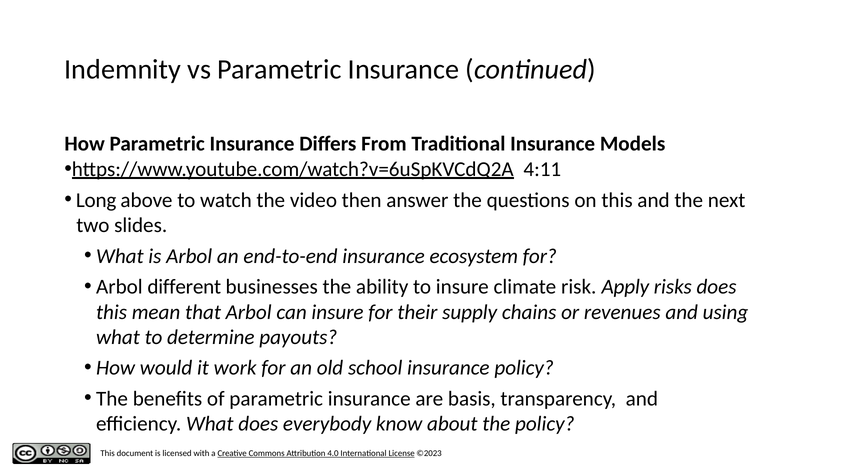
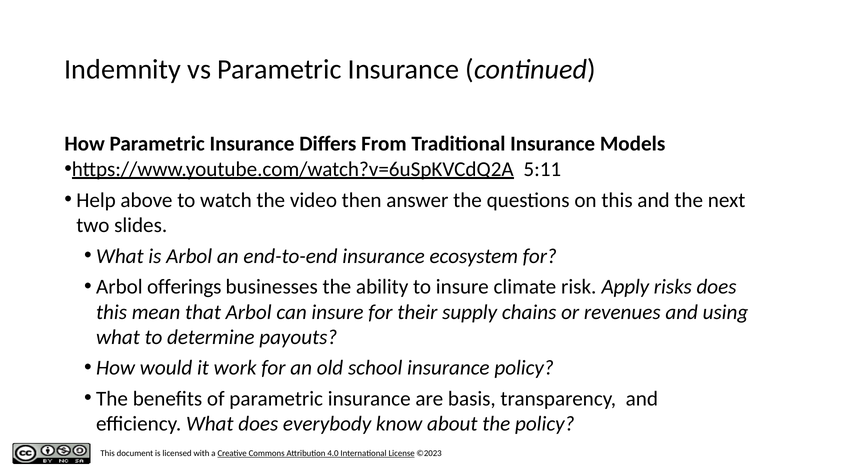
4:11: 4:11 -> 5:11
Long: Long -> Help
different: different -> offerings
